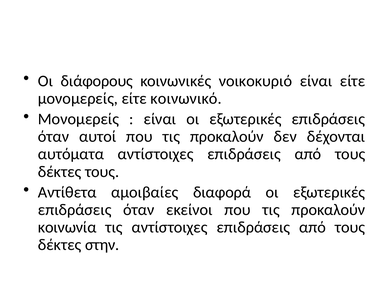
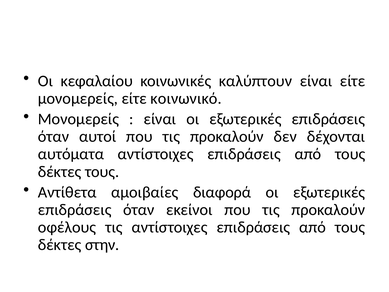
διάφορους: διάφορους -> κεφαλαίου
νοικοκυριό: νοικοκυριό -> καλύπτουν
κοινωνία: κοινωνία -> οφέλους
